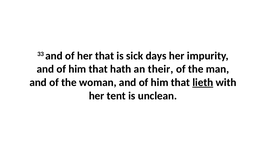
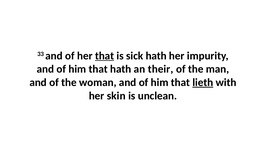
that at (105, 56) underline: none -> present
sick days: days -> hath
tent: tent -> skin
